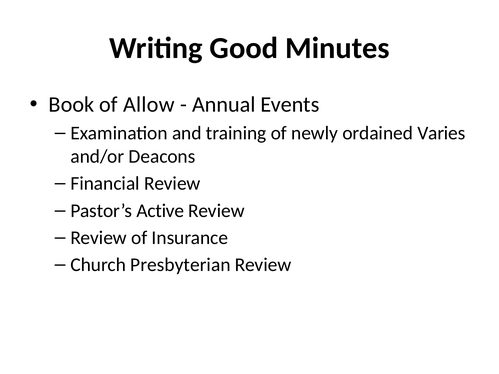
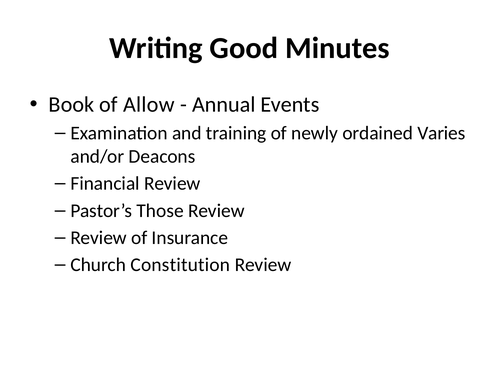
Active: Active -> Those
Presbyterian: Presbyterian -> Constitution
